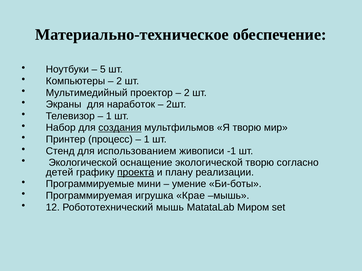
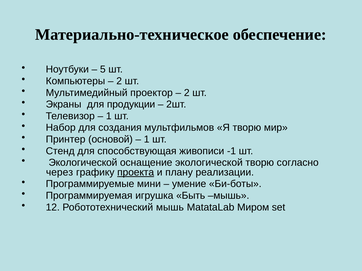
наработок: наработок -> продукции
создания underline: present -> none
процесс: процесс -> основой
использованием: использованием -> способствующая
детей: детей -> через
Крае: Крае -> Быть
